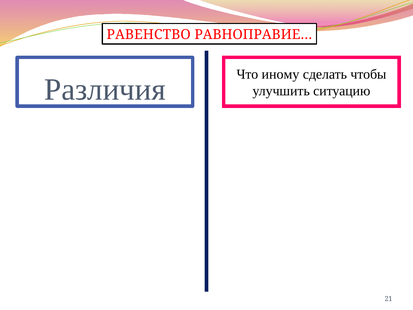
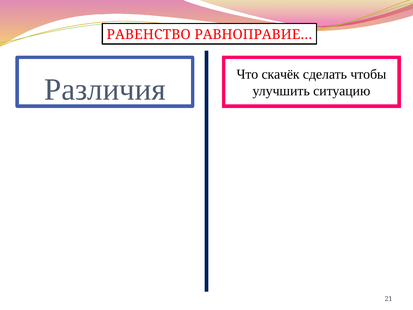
иному: иному -> скачёк
